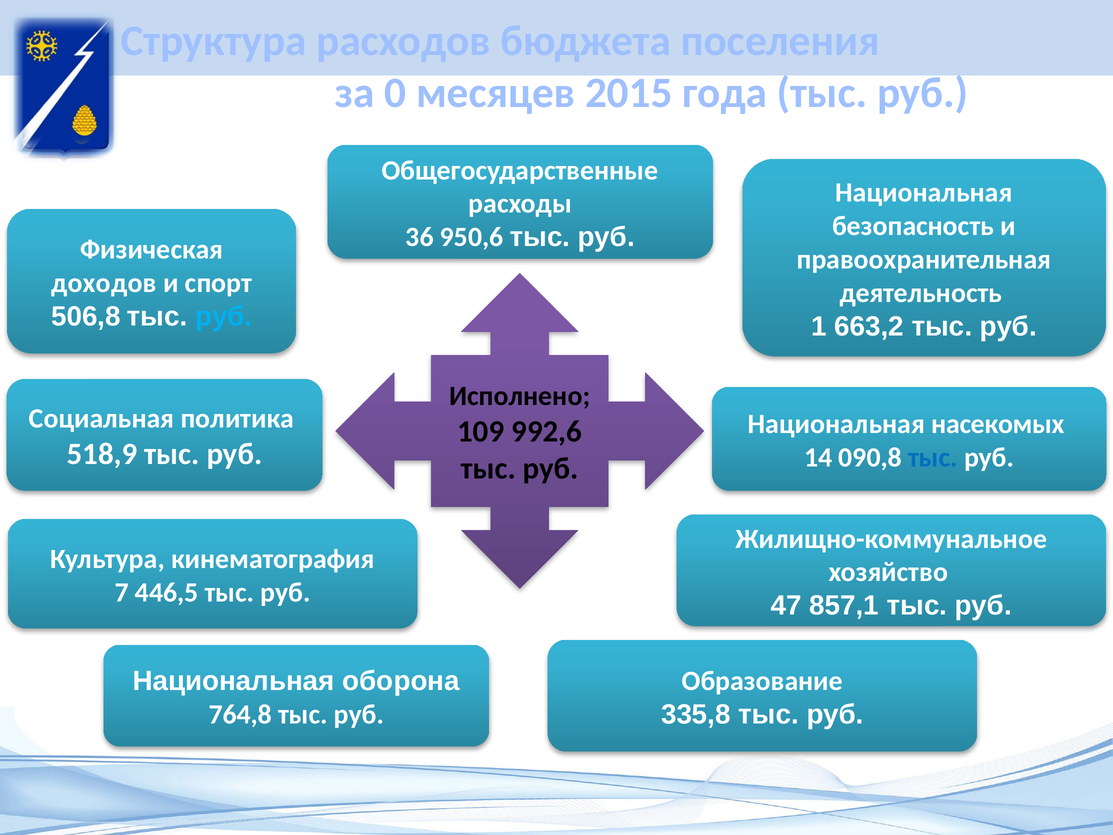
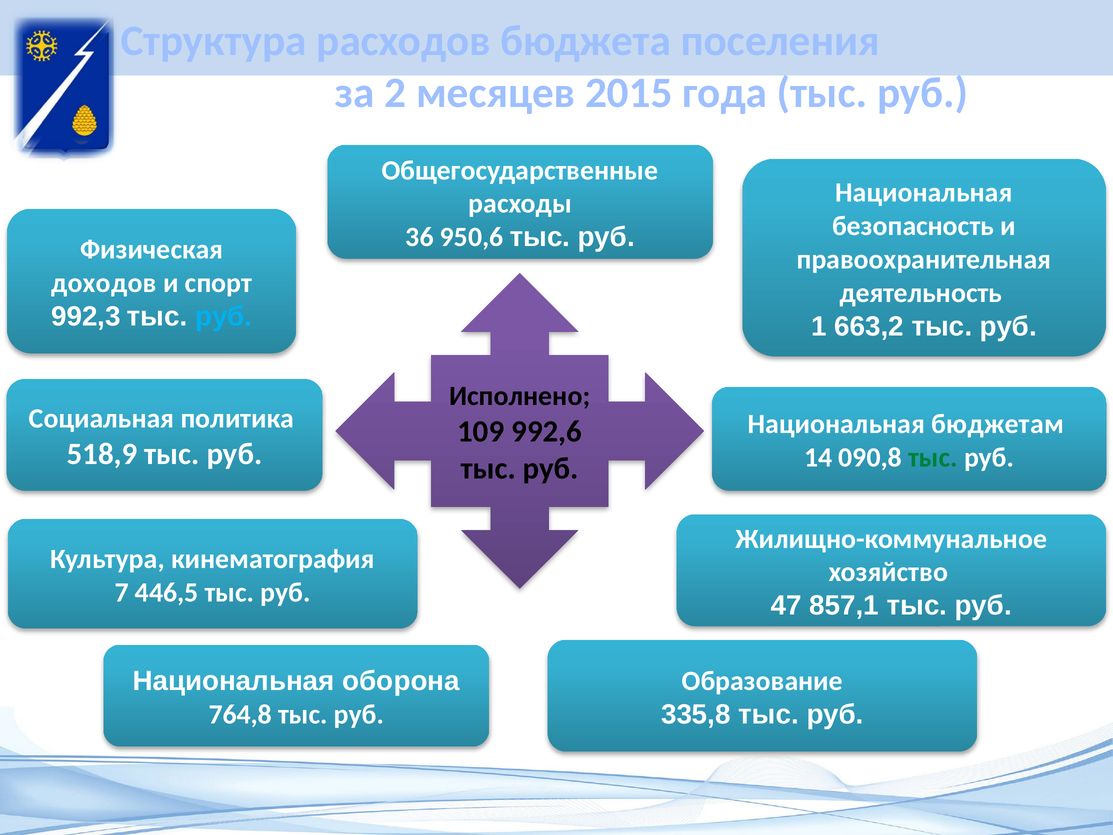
0: 0 -> 2
506,8: 506,8 -> 992,3
насекомых: насекомых -> бюджетам
тыс at (933, 457) colour: blue -> green
